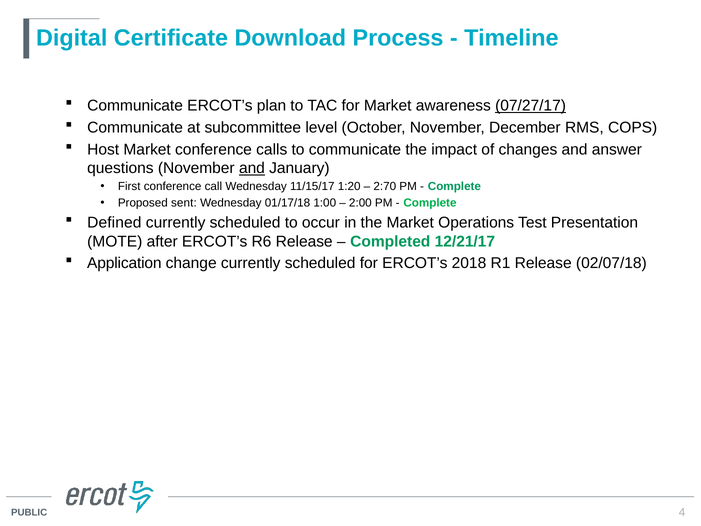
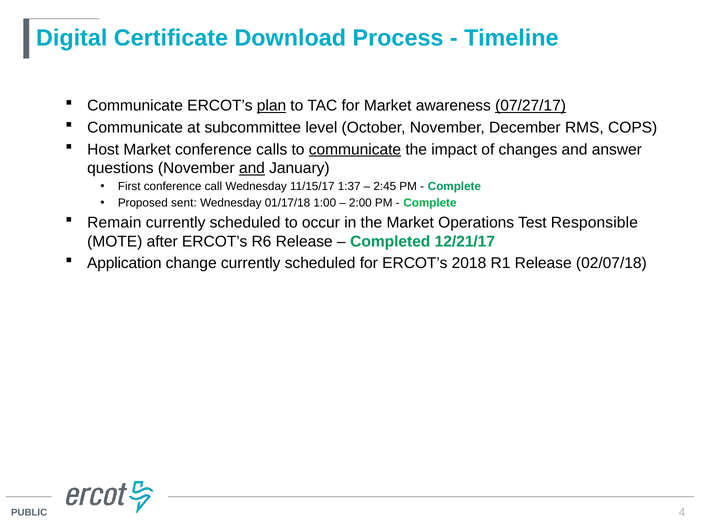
plan underline: none -> present
communicate at (355, 149) underline: none -> present
1:20: 1:20 -> 1:37
2:70: 2:70 -> 2:45
Defined: Defined -> Remain
Presentation: Presentation -> Responsible
